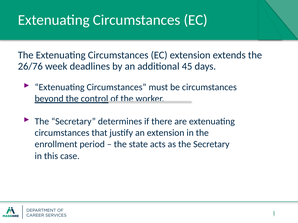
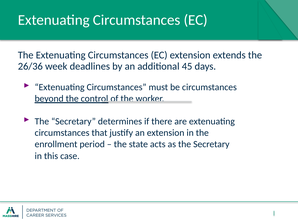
26/76: 26/76 -> 26/36
